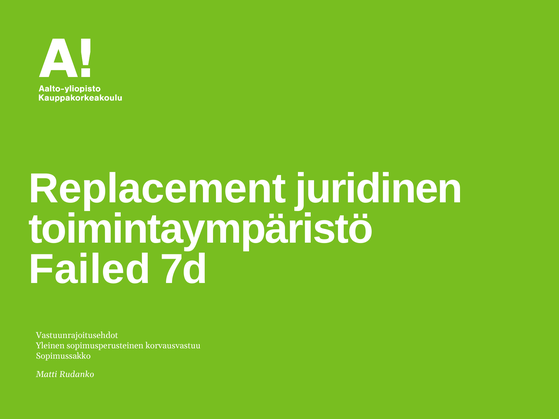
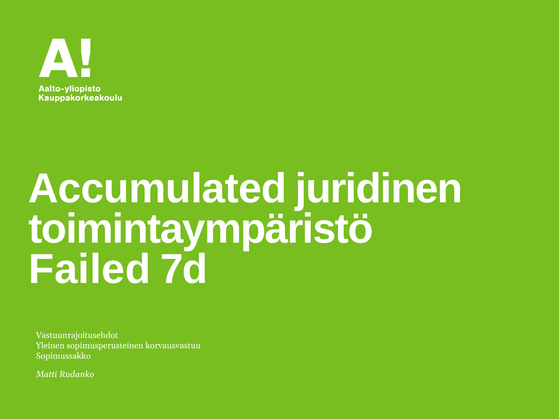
Replacement: Replacement -> Accumulated
